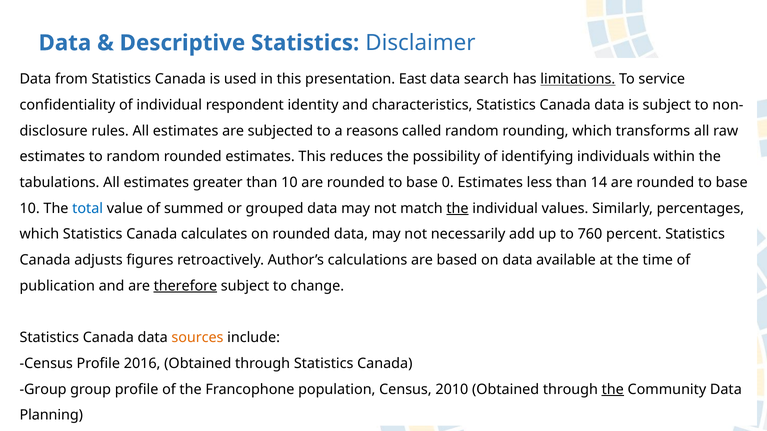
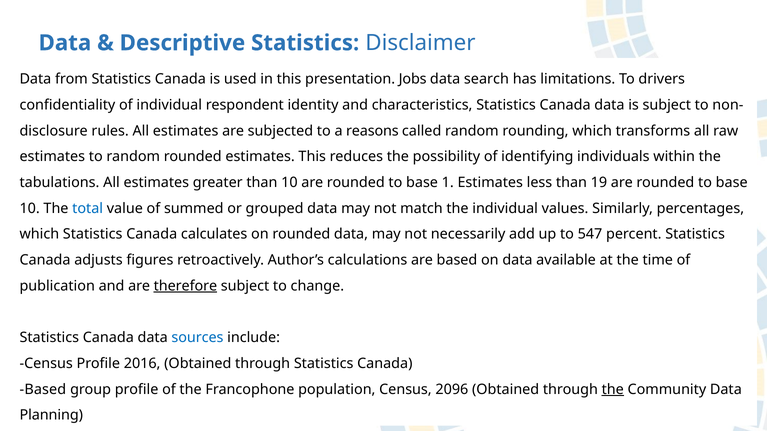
East: East -> Jobs
limitations underline: present -> none
service: service -> drivers
0: 0 -> 1
14: 14 -> 19
the at (457, 209) underline: present -> none
760: 760 -> 547
sources colour: orange -> blue
Group at (43, 390): Group -> Based
2010: 2010 -> 2096
